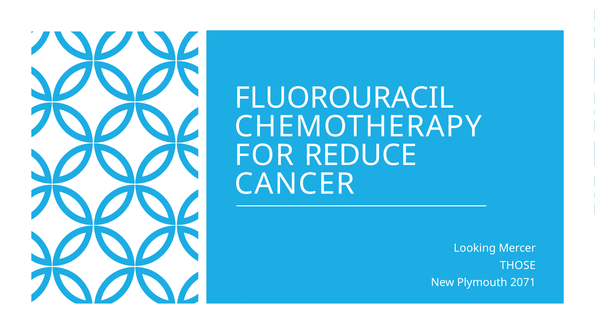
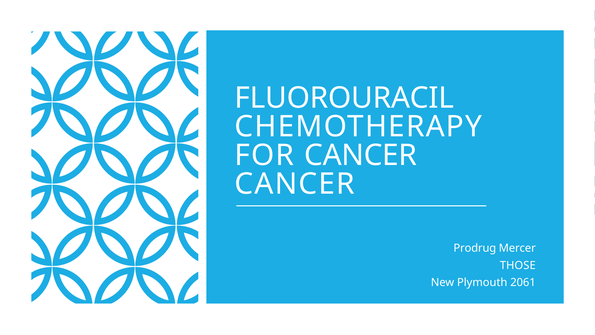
FOR REDUCE: REDUCE -> CANCER
Looking: Looking -> Prodrug
2071: 2071 -> 2061
